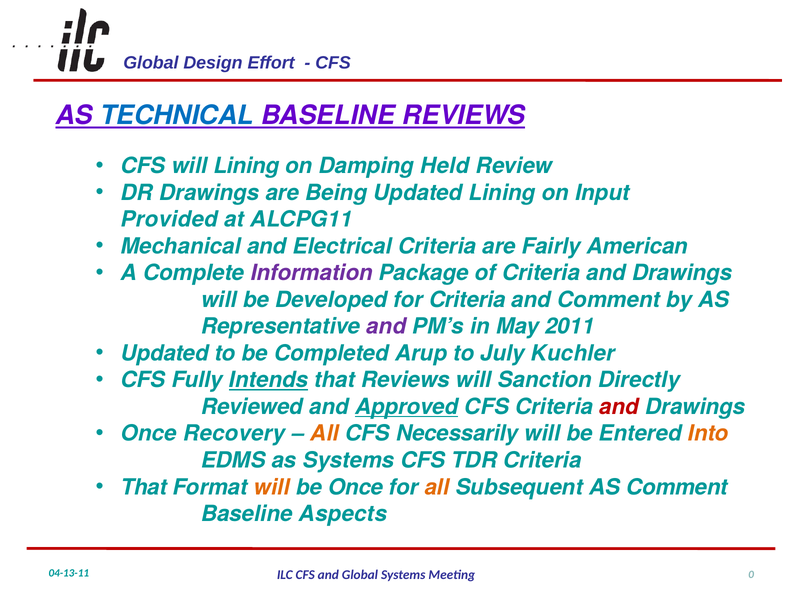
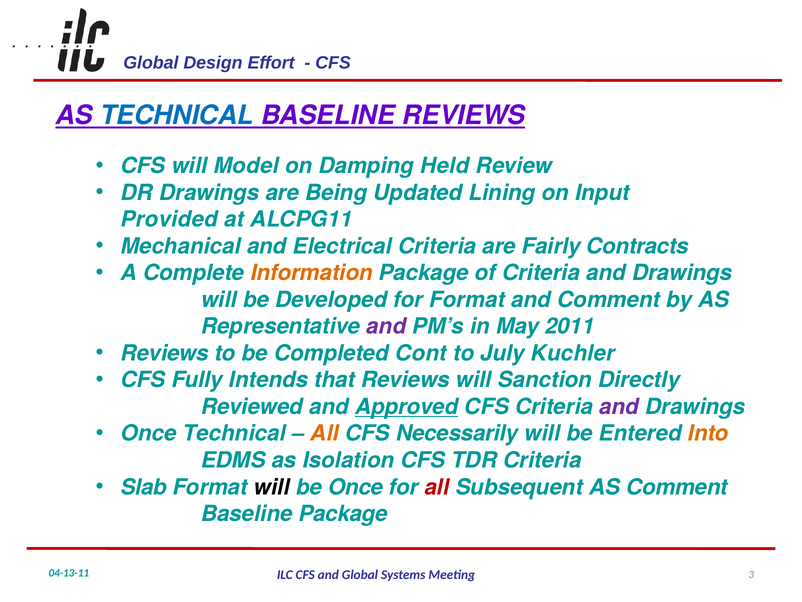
will Lining: Lining -> Model
American: American -> Contracts
Information colour: purple -> orange
for Criteria: Criteria -> Format
Updated at (165, 353): Updated -> Reviews
Arup: Arup -> Cont
Intends underline: present -> none
and at (619, 407) colour: red -> purple
Once Recovery: Recovery -> Technical
as Systems: Systems -> Isolation
That at (144, 487): That -> Slab
will at (272, 487) colour: orange -> black
all at (437, 487) colour: orange -> red
Baseline Aspects: Aspects -> Package
0: 0 -> 3
